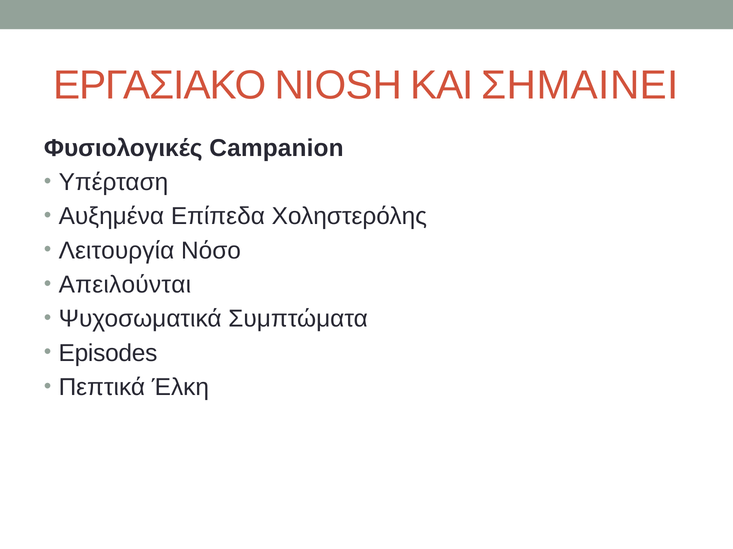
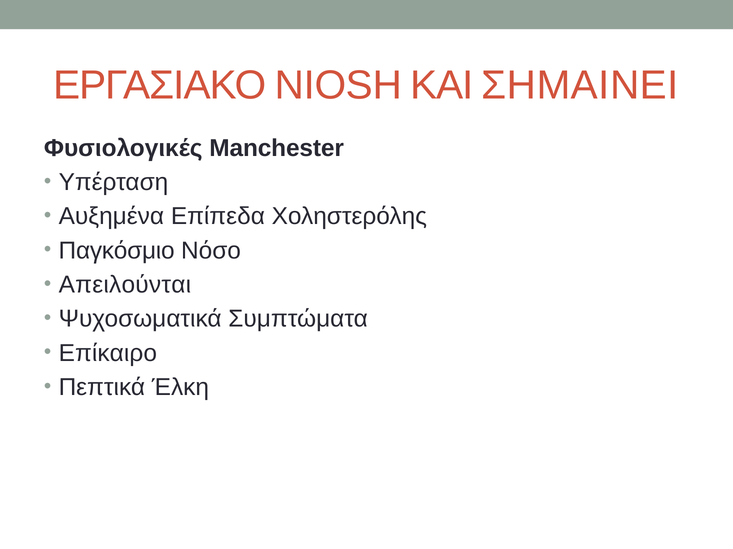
Campanion: Campanion -> Manchester
Λειτουργία: Λειτουργία -> Παγκόσμιο
Episodes: Episodes -> Επίκαιρο
